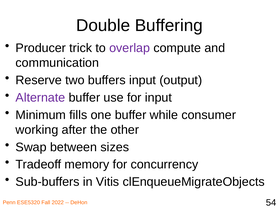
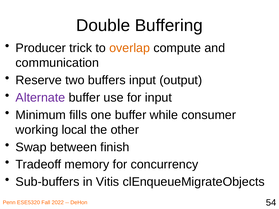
overlap colour: purple -> orange
after: after -> local
sizes: sizes -> finish
